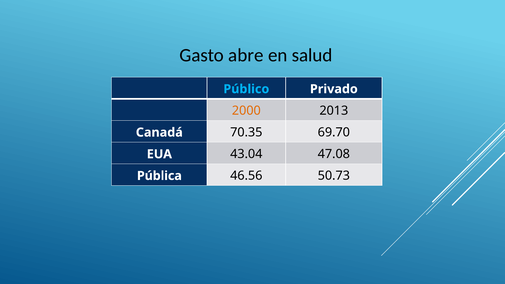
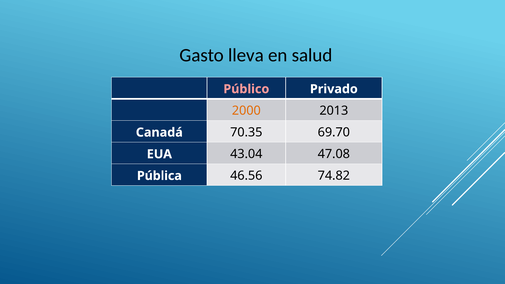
abre: abre -> lleva
Público colour: light blue -> pink
50.73: 50.73 -> 74.82
